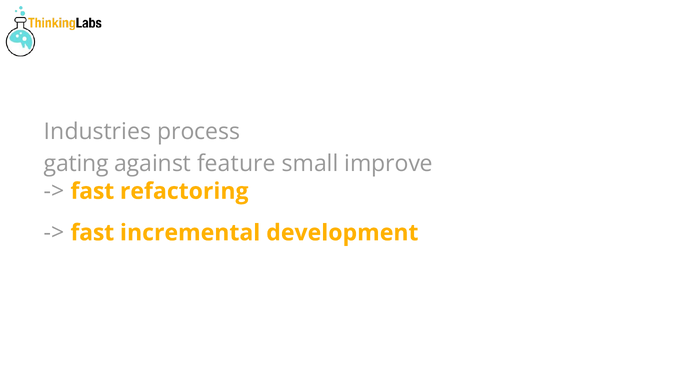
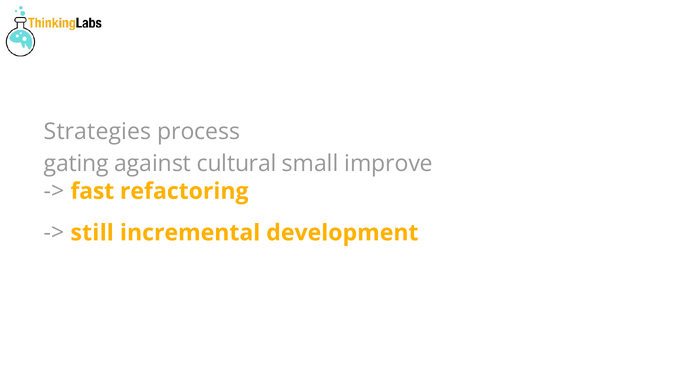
Industries: Industries -> Strategies
feature: feature -> cultural
fast at (92, 233): fast -> still
